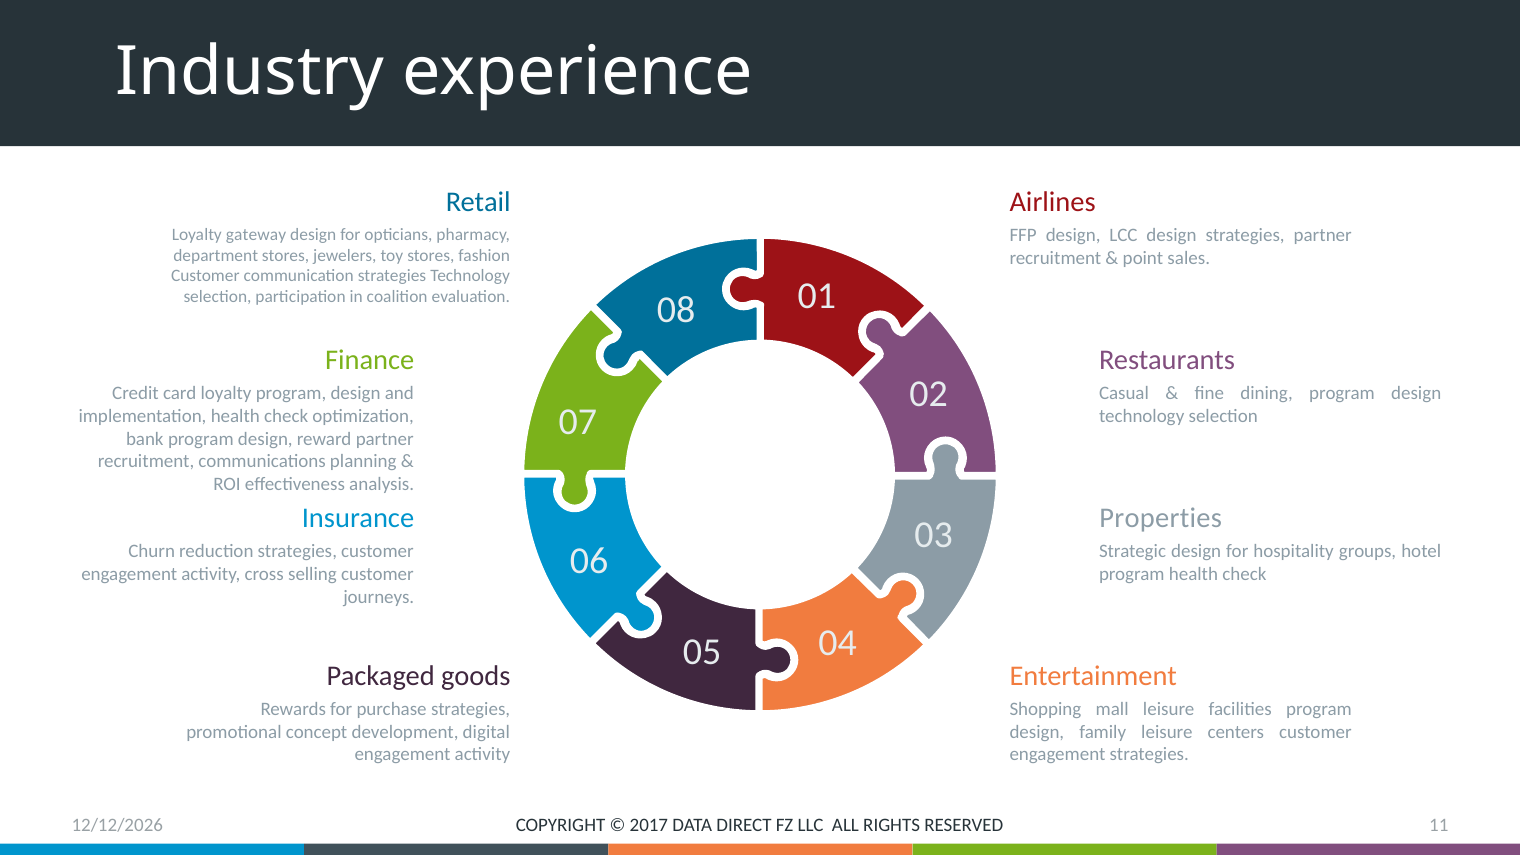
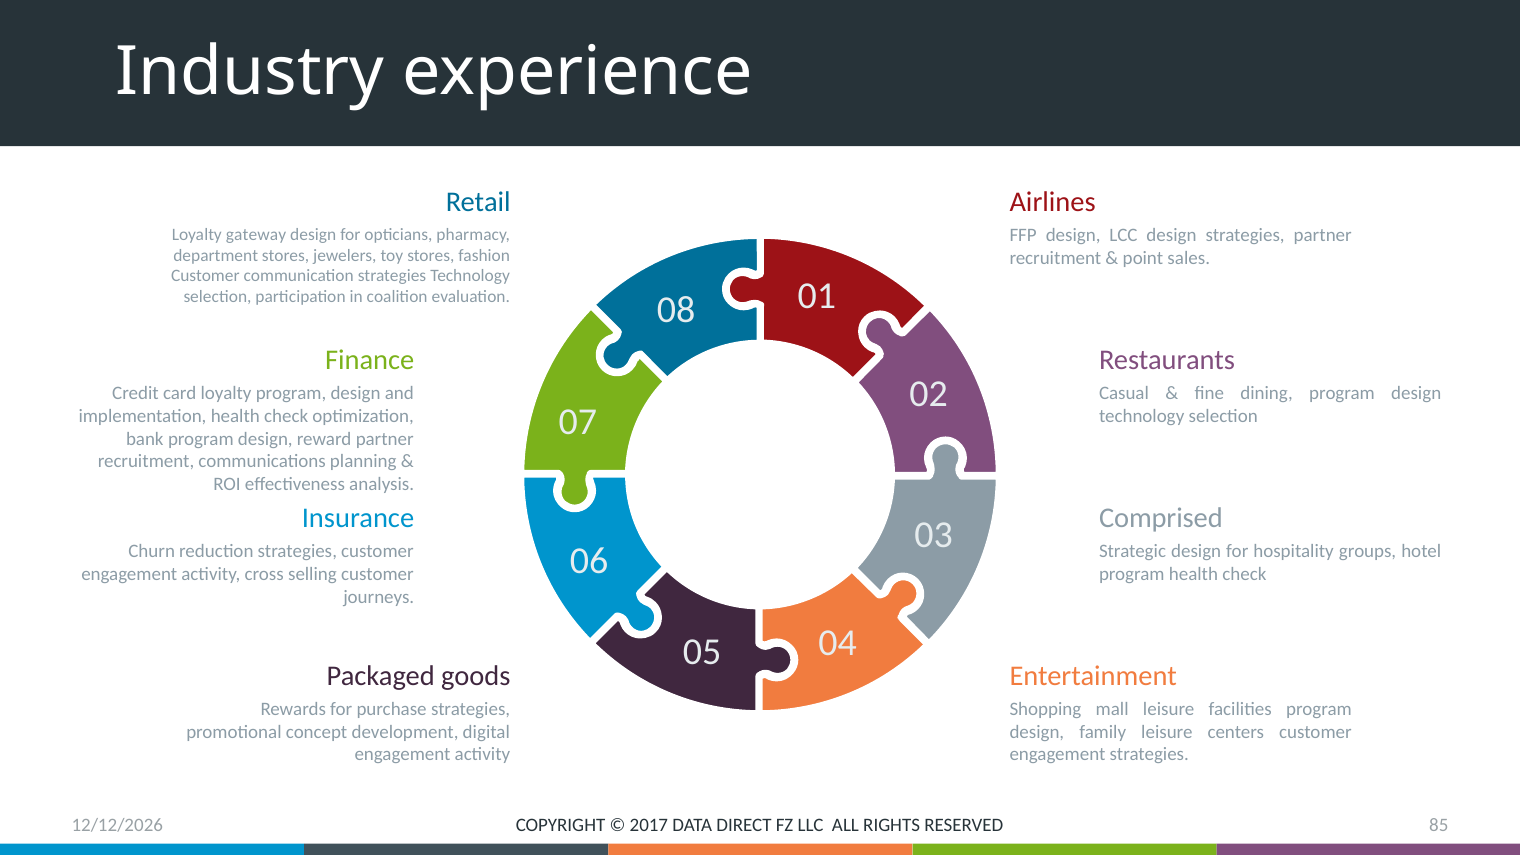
Properties: Properties -> Comprised
11: 11 -> 85
